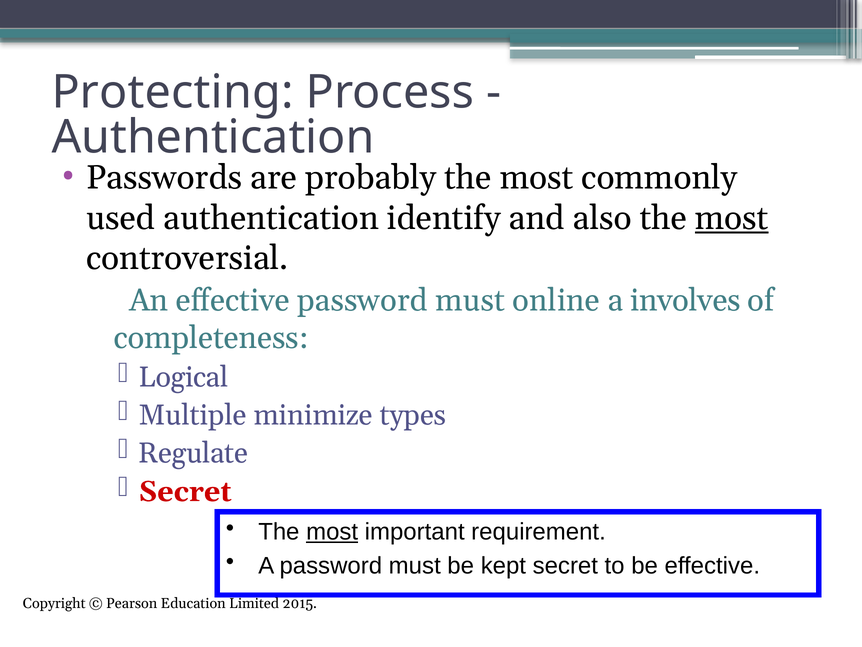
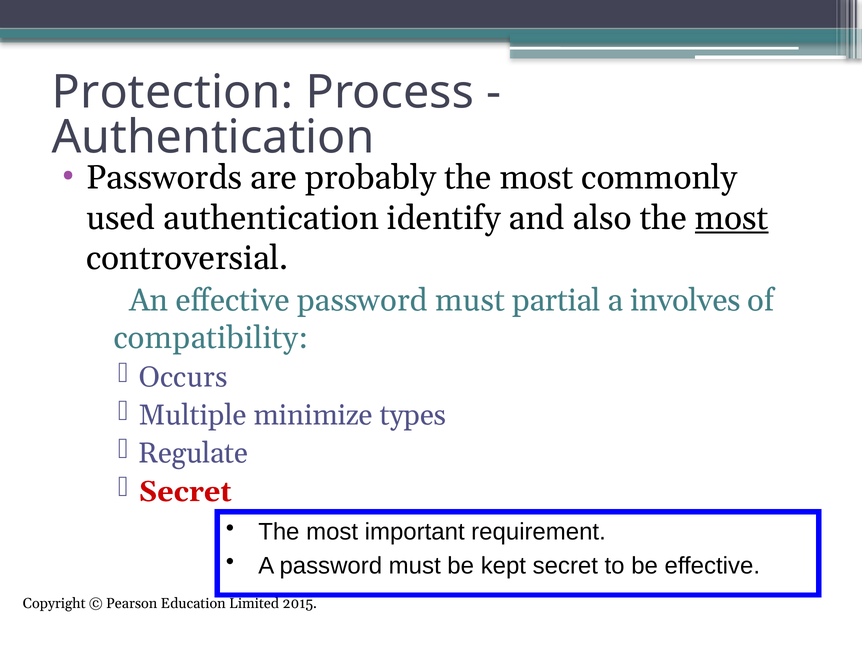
Protecting: Protecting -> Protection
online: online -> partial
completeness: completeness -> compatibility
Logical: Logical -> Occurs
most at (332, 532) underline: present -> none
